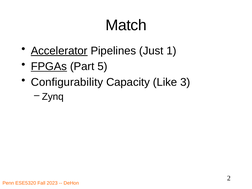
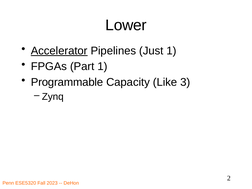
Match: Match -> Lower
FPGAs underline: present -> none
Part 5: 5 -> 1
Configurability: Configurability -> Programmable
